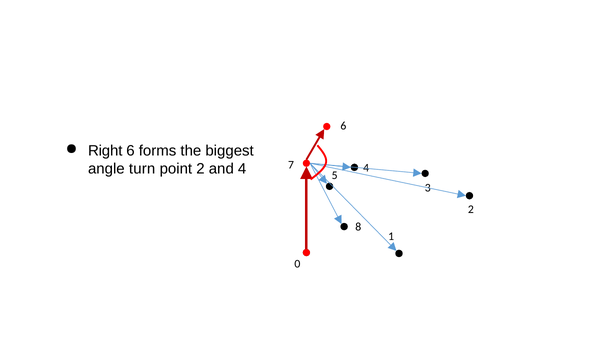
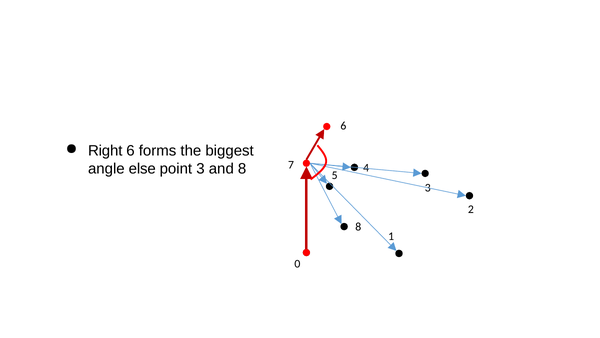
turn: turn -> else
point 2: 2 -> 3
and 4: 4 -> 8
